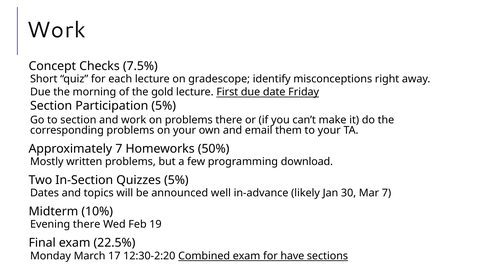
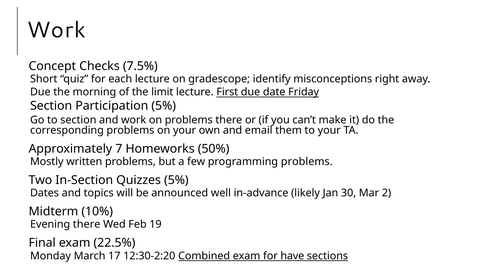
gold: gold -> limit
programming download: download -> problems
Mar 7: 7 -> 2
